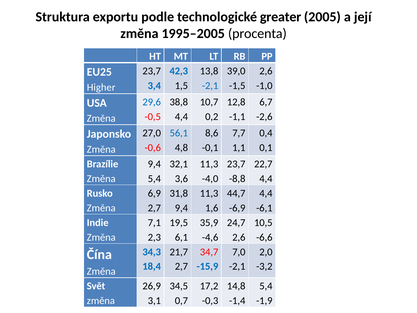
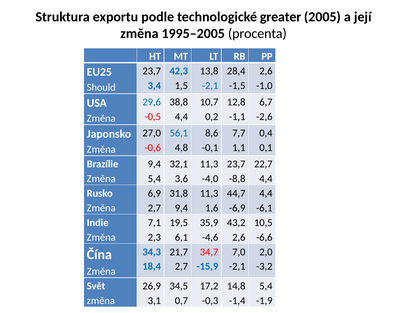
39,0: 39,0 -> 28,4
Higher: Higher -> Should
24,7: 24,7 -> 43,2
